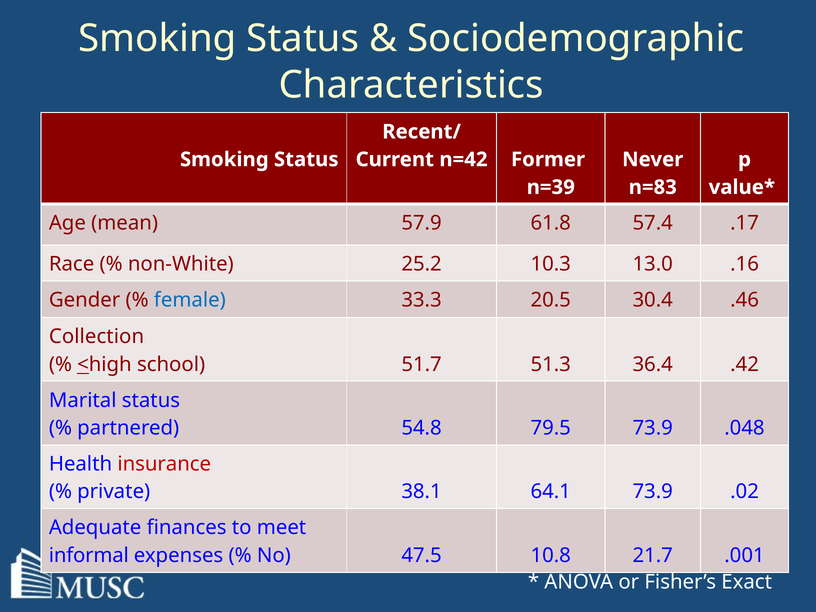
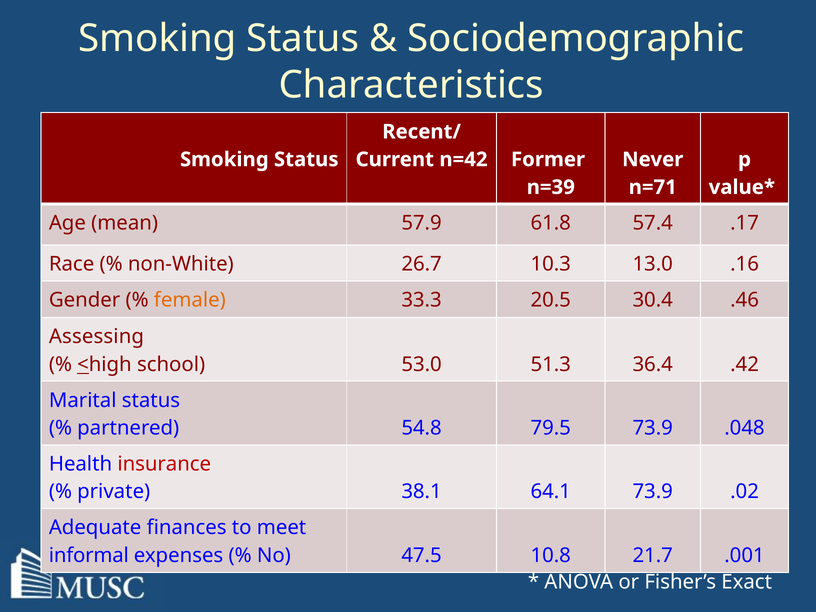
n=83: n=83 -> n=71
25.2: 25.2 -> 26.7
female colour: blue -> orange
Collection: Collection -> Assessing
51.7: 51.7 -> 53.0
